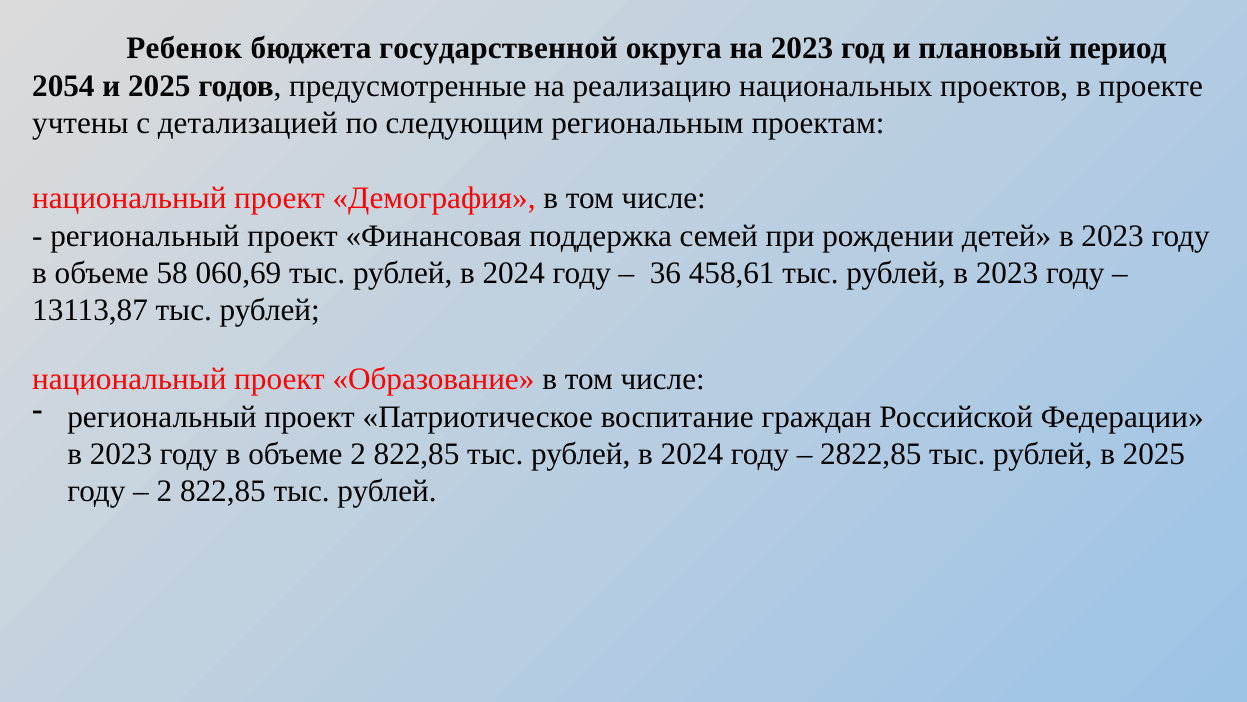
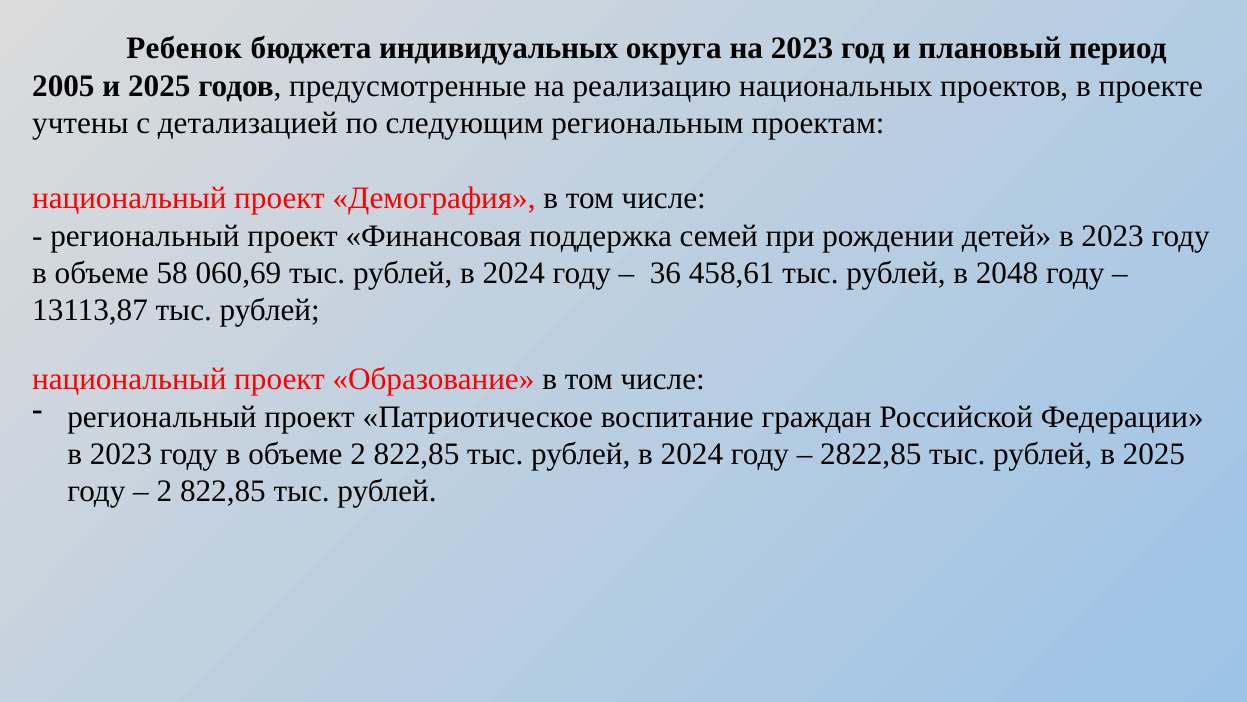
государственной: государственной -> индивидуальных
2054: 2054 -> 2005
рублей в 2023: 2023 -> 2048
